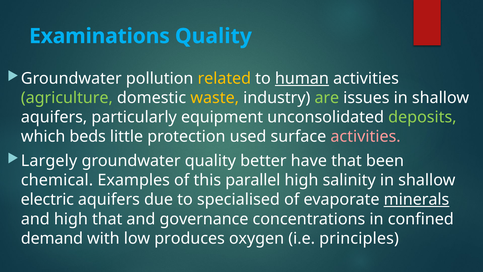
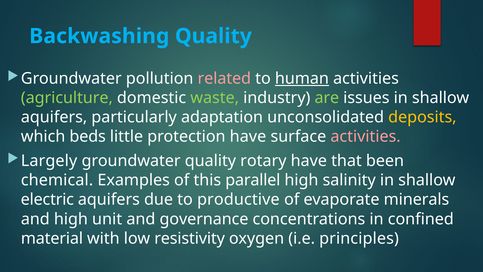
Examinations: Examinations -> Backwashing
related colour: yellow -> pink
waste colour: yellow -> light green
equipment: equipment -> adaptation
deposits colour: light green -> yellow
protection used: used -> have
better: better -> rotary
specialised: specialised -> productive
minerals underline: present -> none
high that: that -> unit
demand: demand -> material
produces: produces -> resistivity
